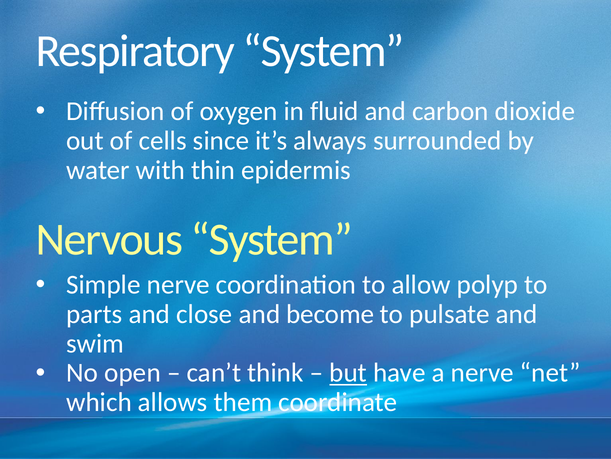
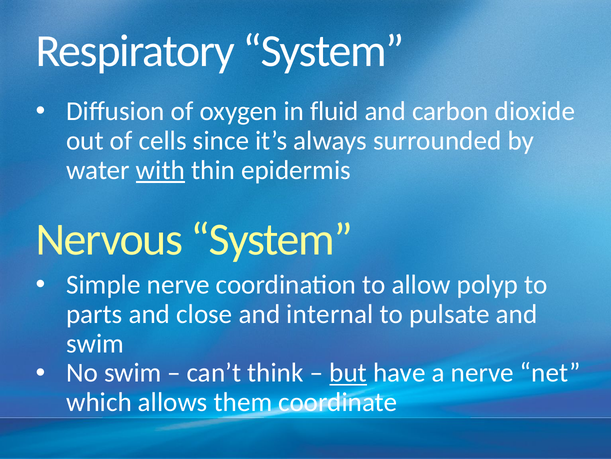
with underline: none -> present
become: become -> internal
No open: open -> swim
